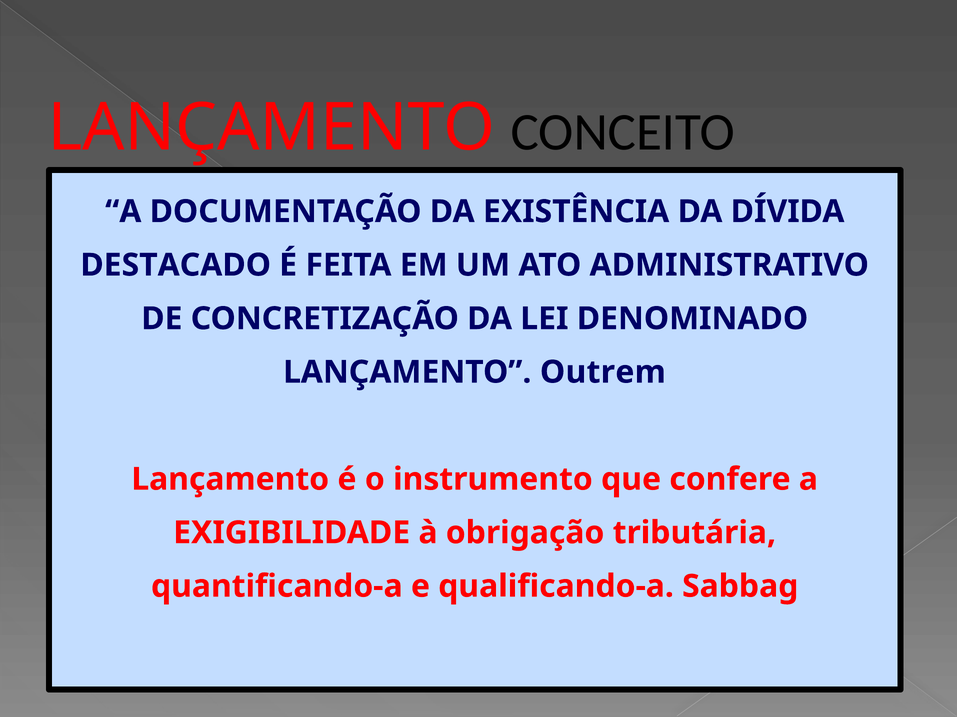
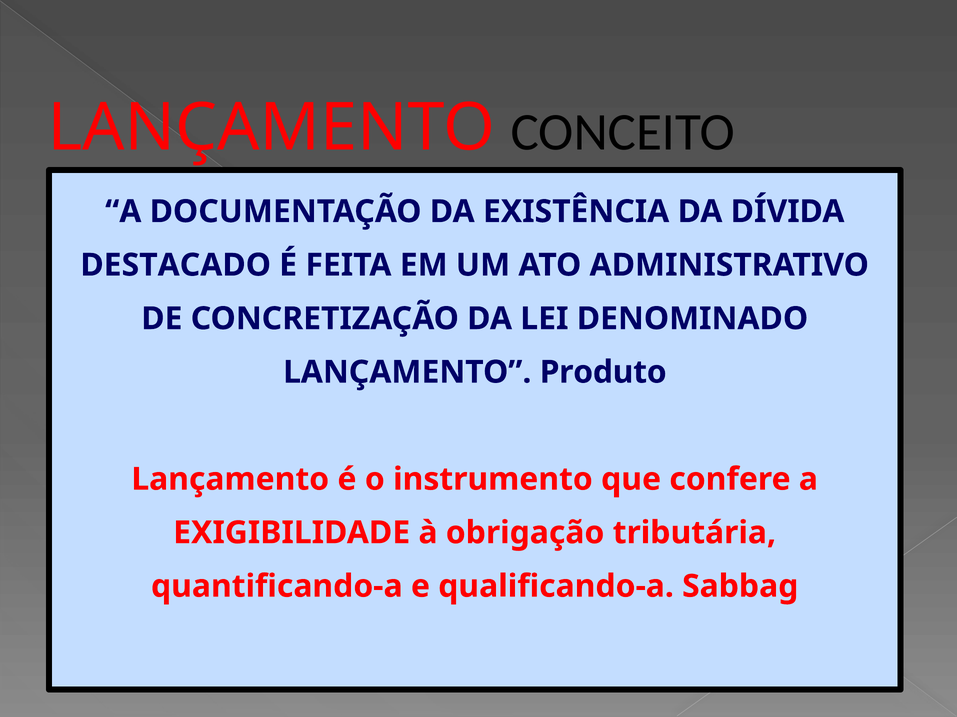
Outrem: Outrem -> Produto
